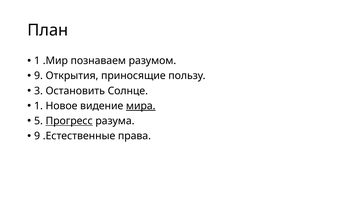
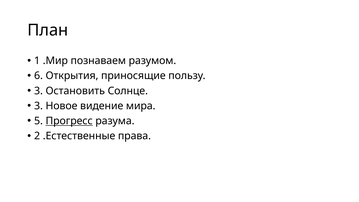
9 at (38, 76): 9 -> 6
1 at (38, 106): 1 -> 3
мира underline: present -> none
9 at (37, 136): 9 -> 2
